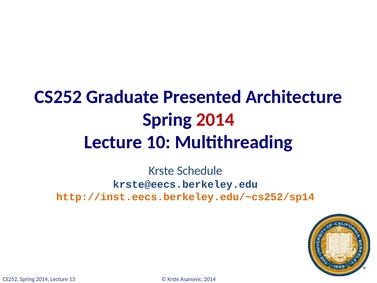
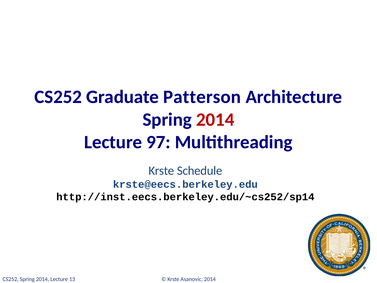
Presented: Presented -> Patterson
10: 10 -> 97
http://inst.eecs.berkeley.edu/~cs252/sp14 colour: orange -> black
